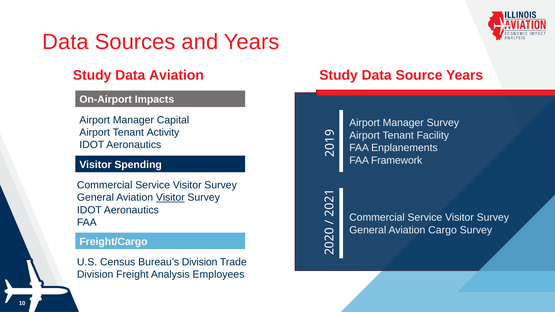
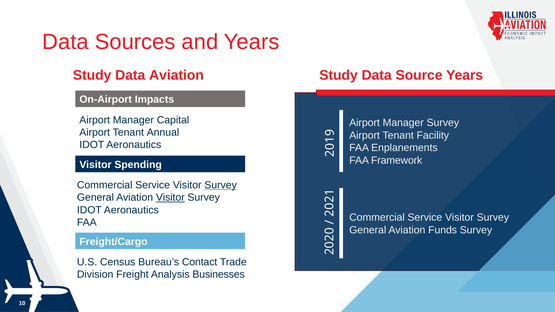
Activity: Activity -> Annual
Survey at (221, 185) underline: none -> present
Cargo: Cargo -> Funds
Bureau’s Division: Division -> Contact
Employees: Employees -> Businesses
